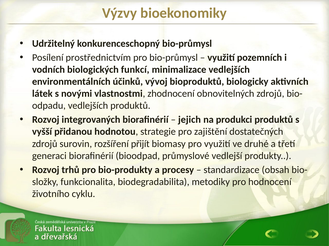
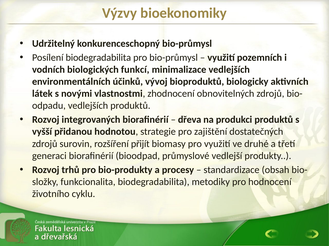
Posílení prostřednictvím: prostřednictvím -> biodegradabilita
jejich: jejich -> dřeva
